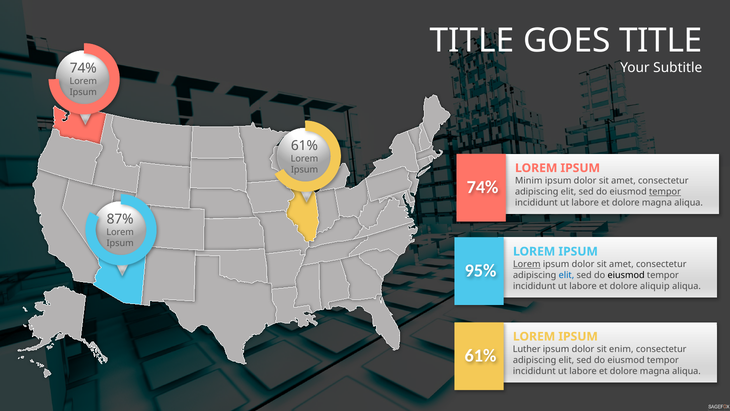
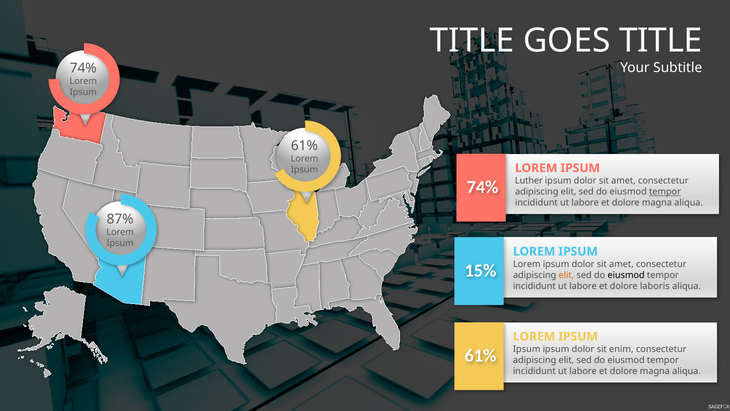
Minim: Minim -> Luther
Lorem at (527, 264) underline: present -> none
95%: 95% -> 15%
elit at (566, 275) colour: blue -> orange
aliquip: aliquip -> laboris
Luther at (527, 349): Luther -> Ipsum
